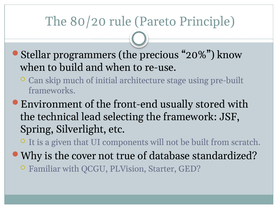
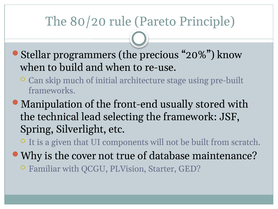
Environment: Environment -> Manipulation
standardized: standardized -> maintenance
